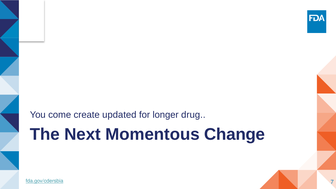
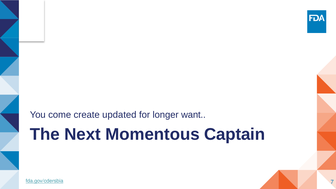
drug: drug -> want
Change: Change -> Captain
